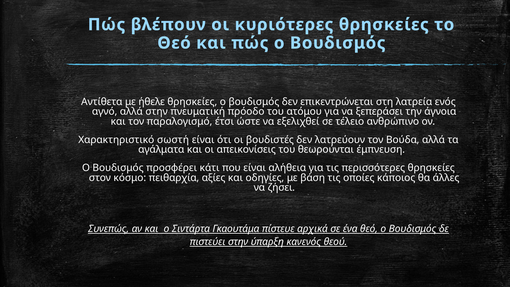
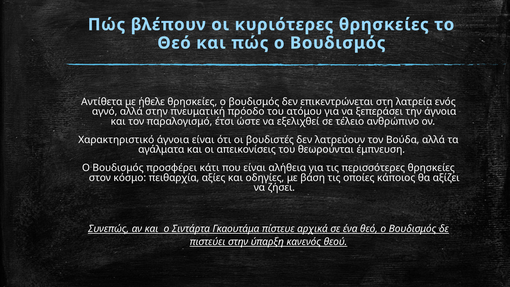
Χαρακτηριστικό σωστή: σωστή -> άγνοια
άλλες: άλλες -> αξίζει
